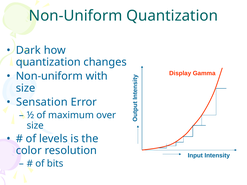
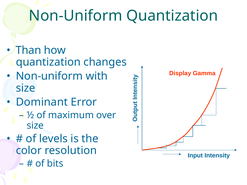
Dark: Dark -> Than
Sensation: Sensation -> Dominant
